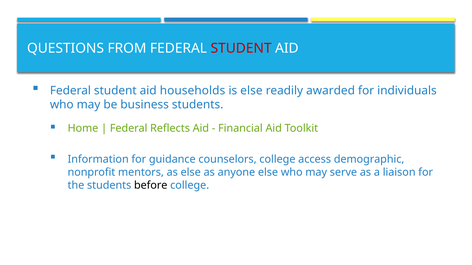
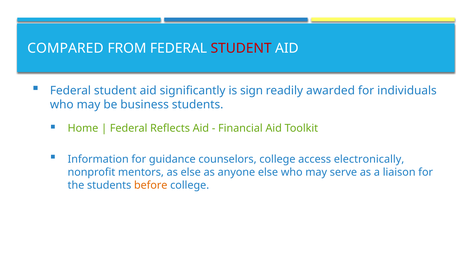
QUESTIONS: QUESTIONS -> COMPARED
households: households -> significantly
is else: else -> sign
demographic: demographic -> electronically
before colour: black -> orange
